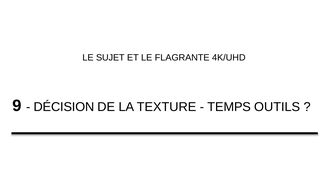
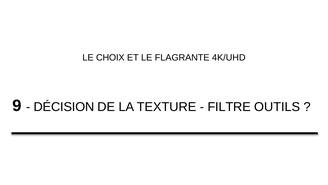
SUJET: SUJET -> CHOIX
TEMPS: TEMPS -> FILTRE
